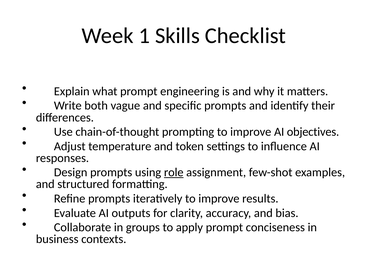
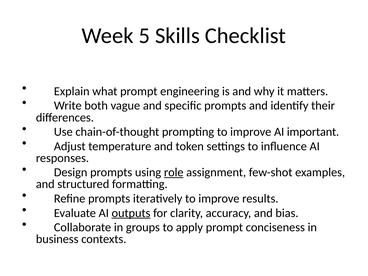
1: 1 -> 5
objectives: objectives -> important
outputs underline: none -> present
